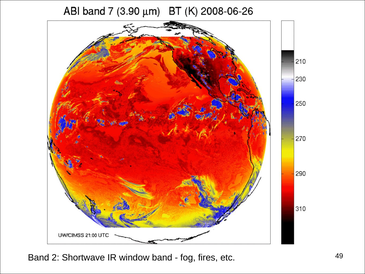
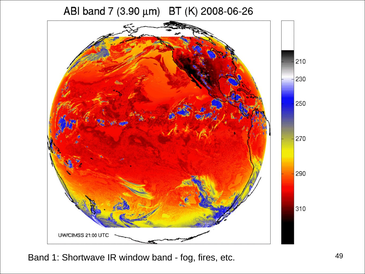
2: 2 -> 1
